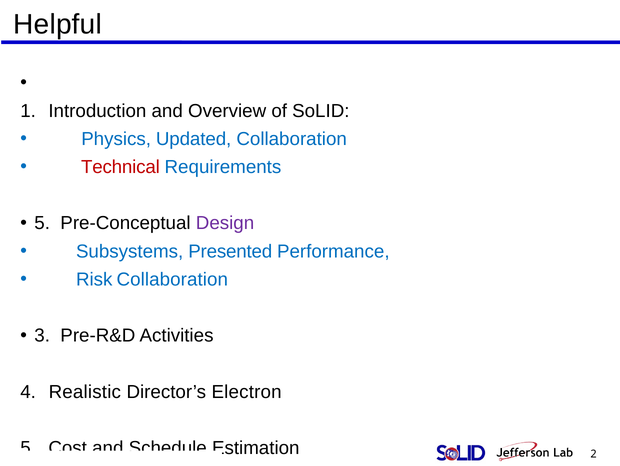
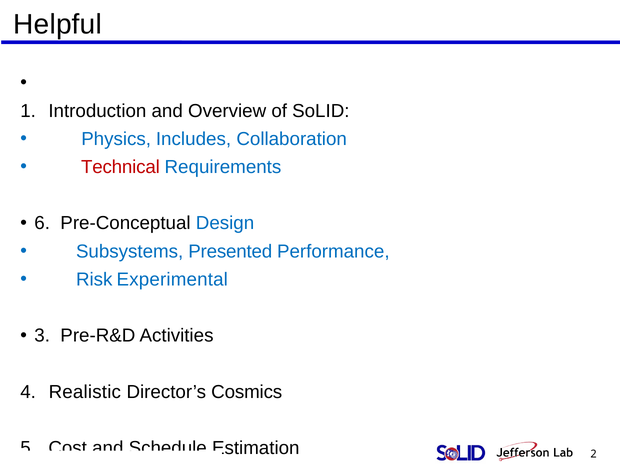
Updated: Updated -> Includes
5 at (42, 223): 5 -> 6
Design colour: purple -> blue
Risk Collaboration: Collaboration -> Experimental
Electron: Electron -> Cosmics
